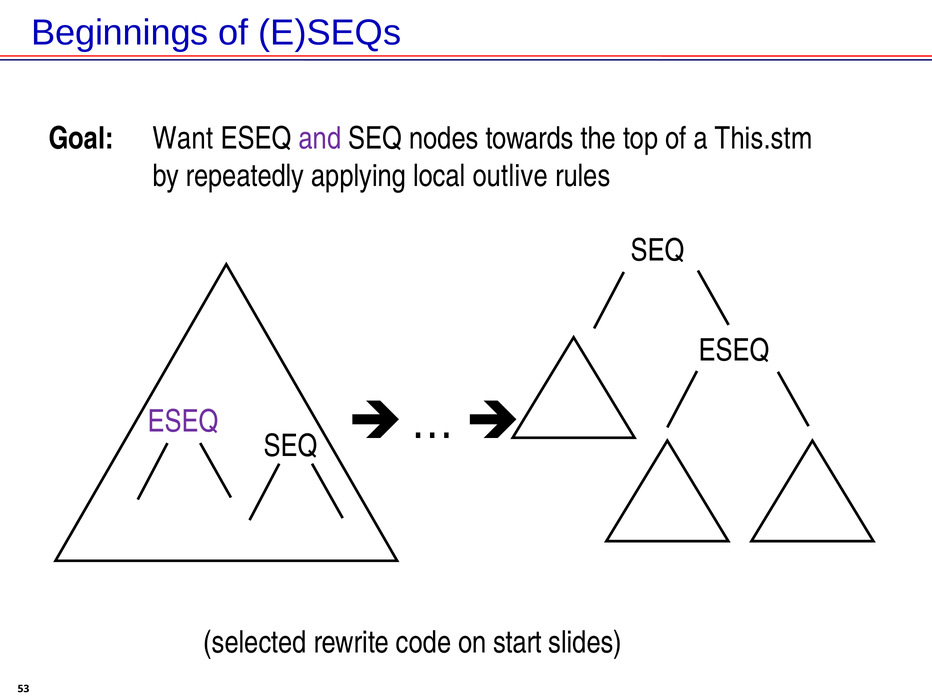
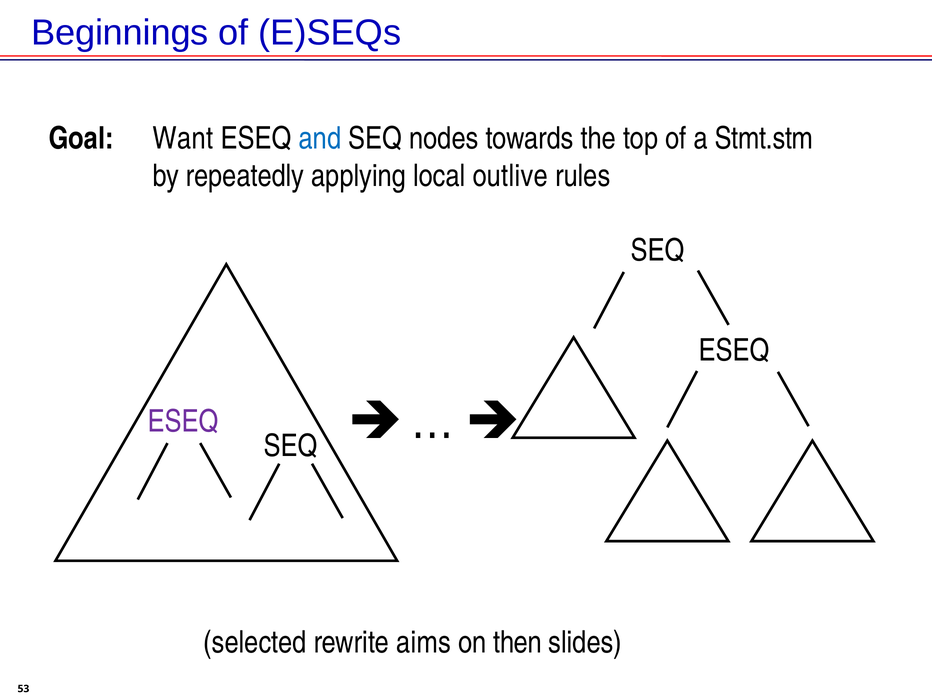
and colour: purple -> blue
This.stm: This.stm -> Stmt.stm
code: code -> aims
start: start -> then
